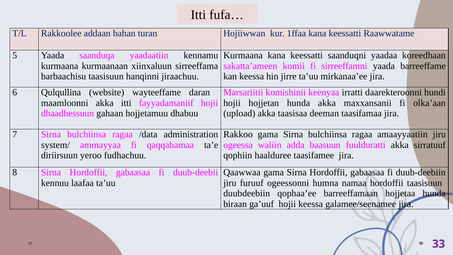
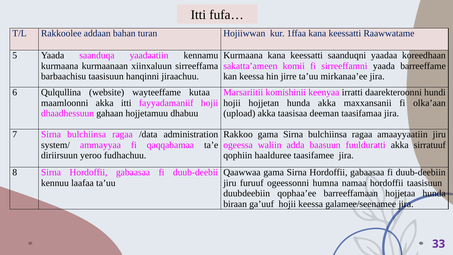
daran: daran -> kutaa
